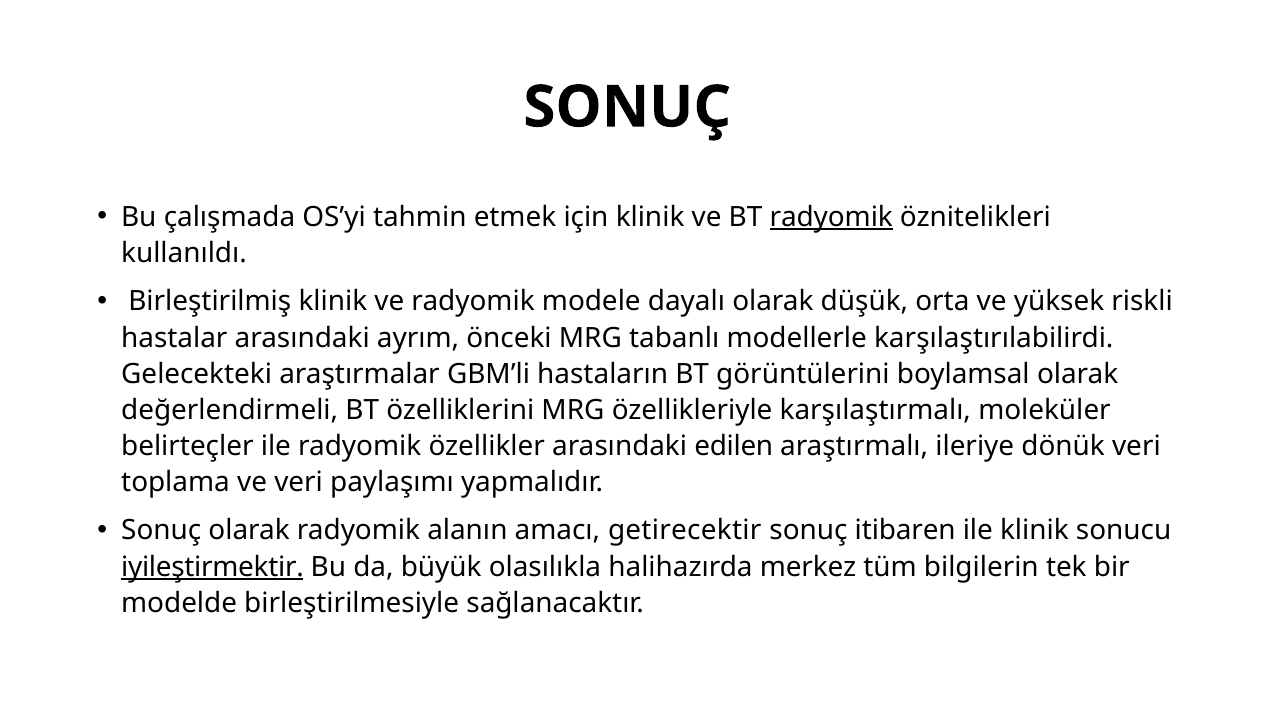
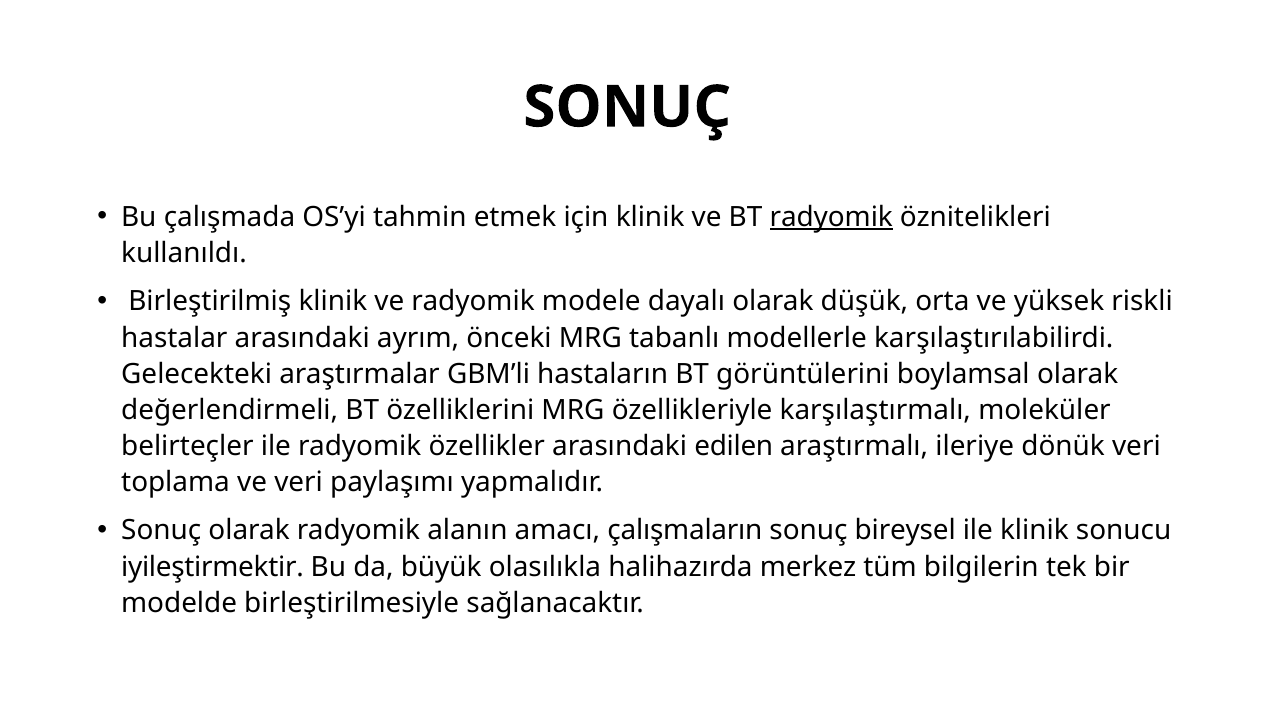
getirecektir: getirecektir -> çalışmaların
itibaren: itibaren -> bireysel
iyileştirmektir underline: present -> none
